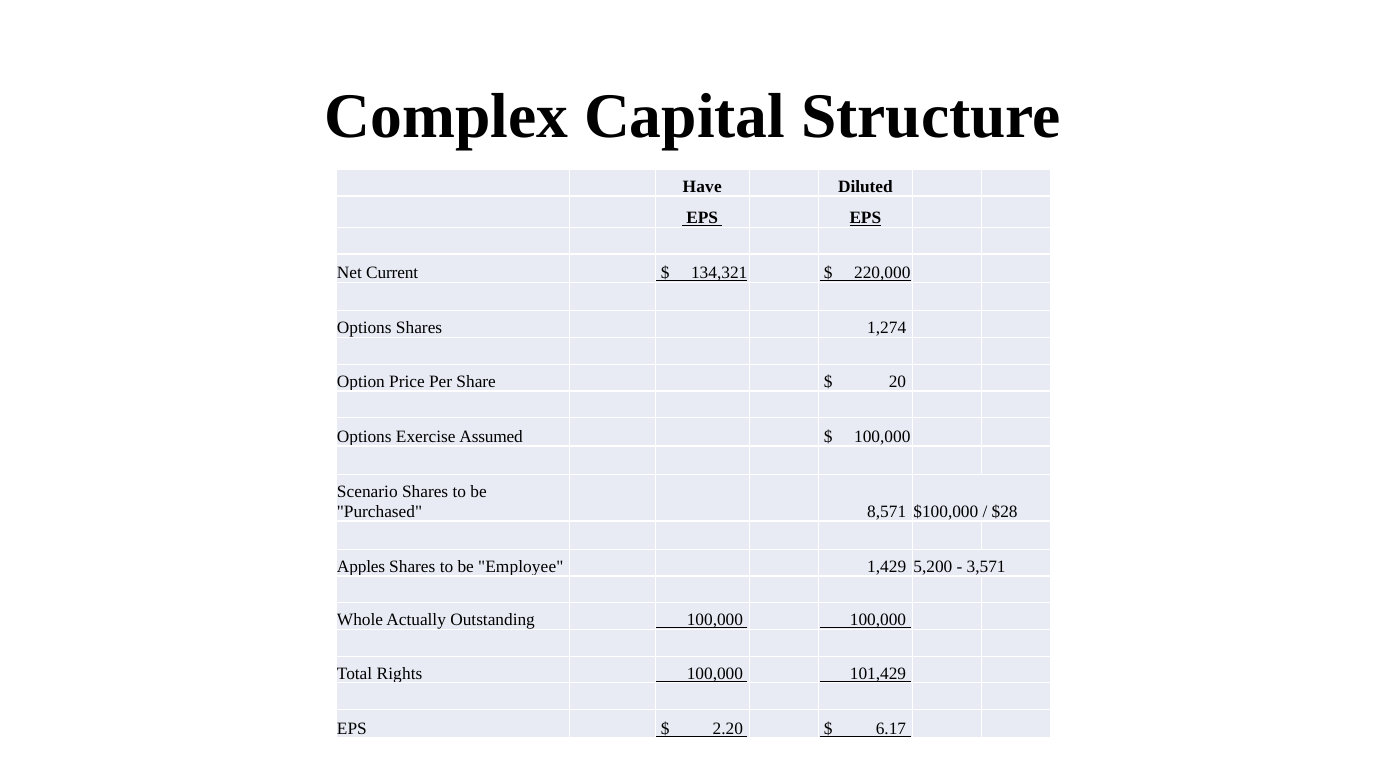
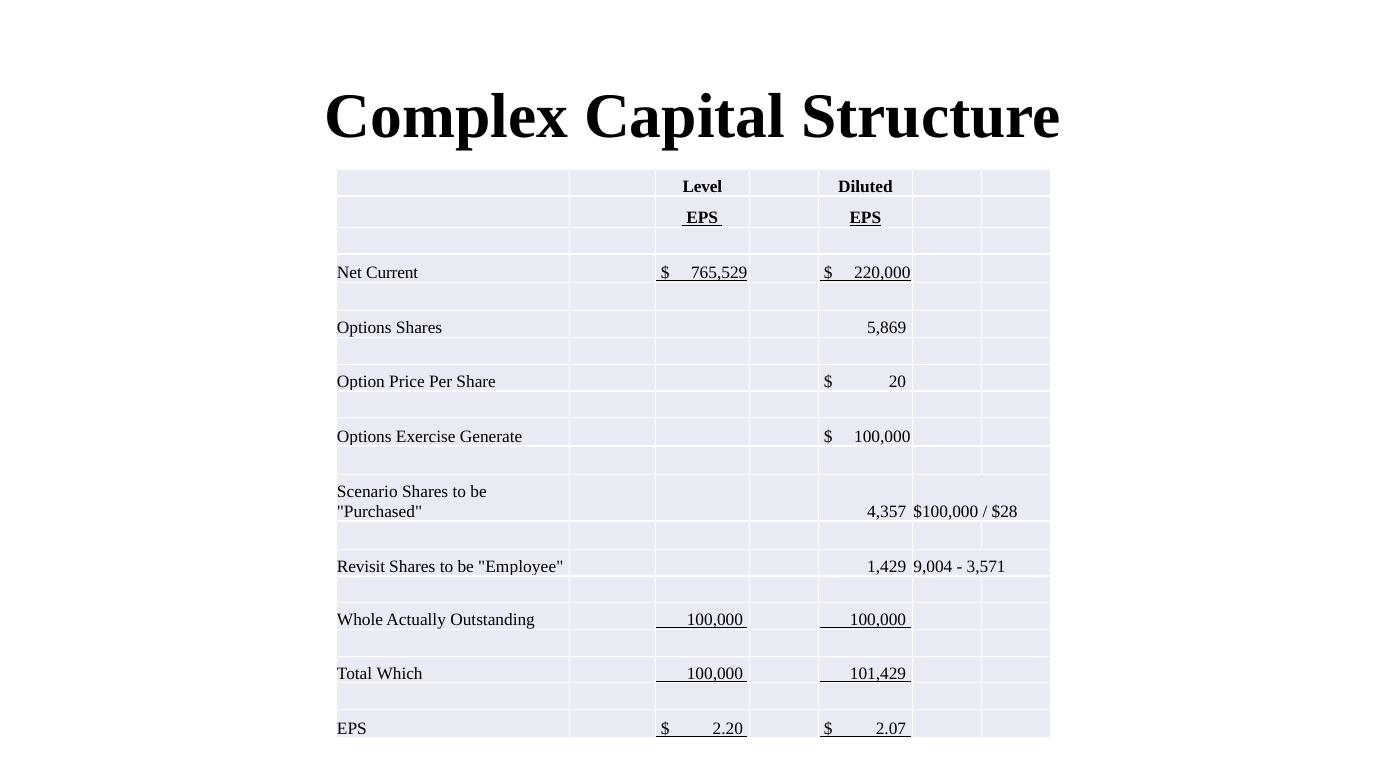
Have: Have -> Level
134,321: 134,321 -> 765,529
1,274: 1,274 -> 5,869
Assumed: Assumed -> Generate
8,571: 8,571 -> 4,357
Apples: Apples -> Revisit
5,200: 5,200 -> 9,004
Rights: Rights -> Which
6.17: 6.17 -> 2.07
